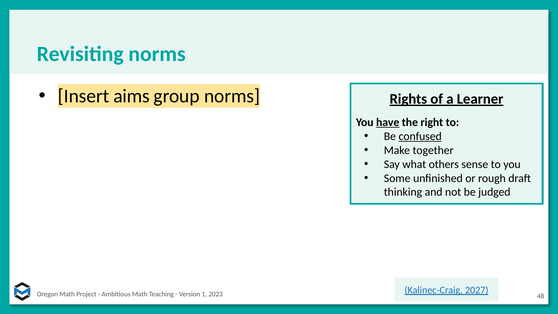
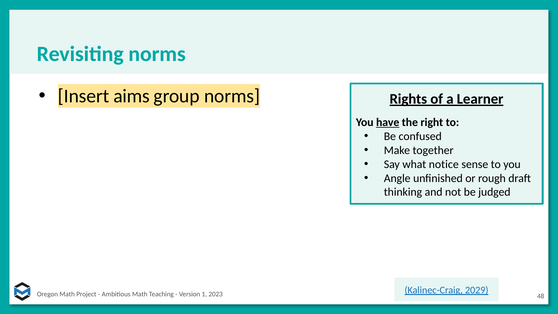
confused underline: present -> none
others: others -> notice
Some: Some -> Angle
2027: 2027 -> 2029
